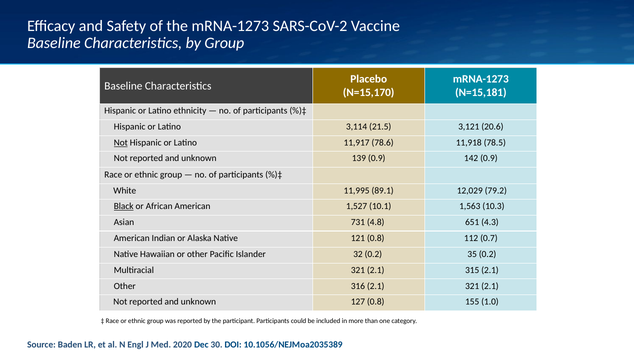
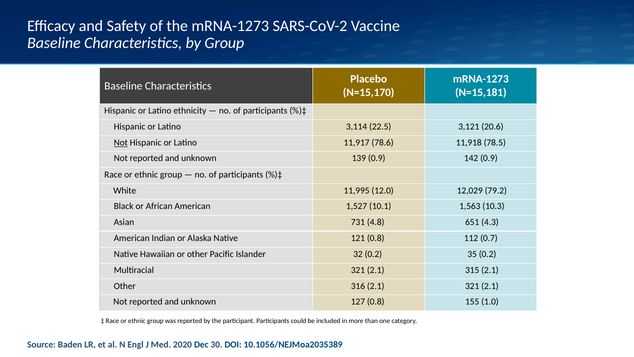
21.5: 21.5 -> 22.5
89.1: 89.1 -> 12.0
Black underline: present -> none
